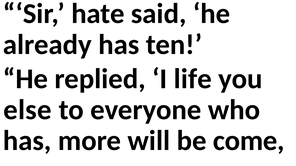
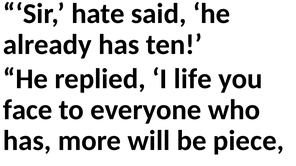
else: else -> face
come: come -> piece
